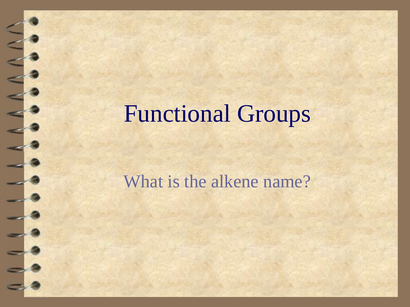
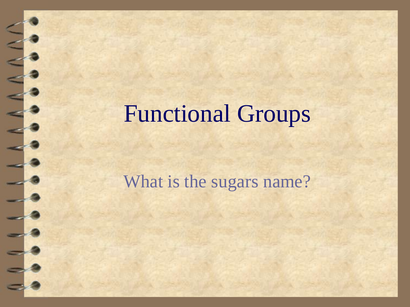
alkene: alkene -> sugars
